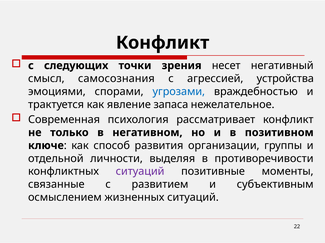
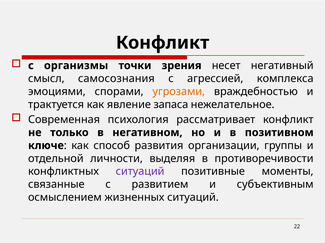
следующих: следующих -> организмы
устройства: устройства -> комплекса
угрозами colour: blue -> orange
